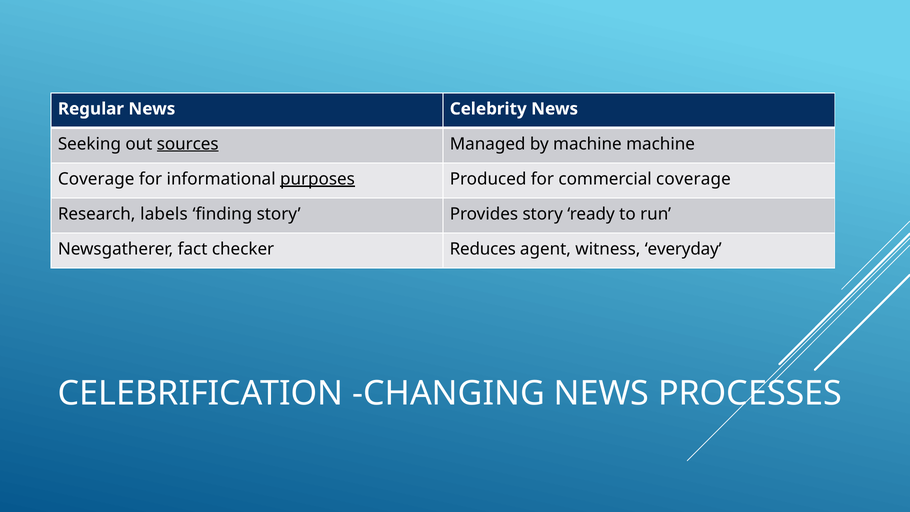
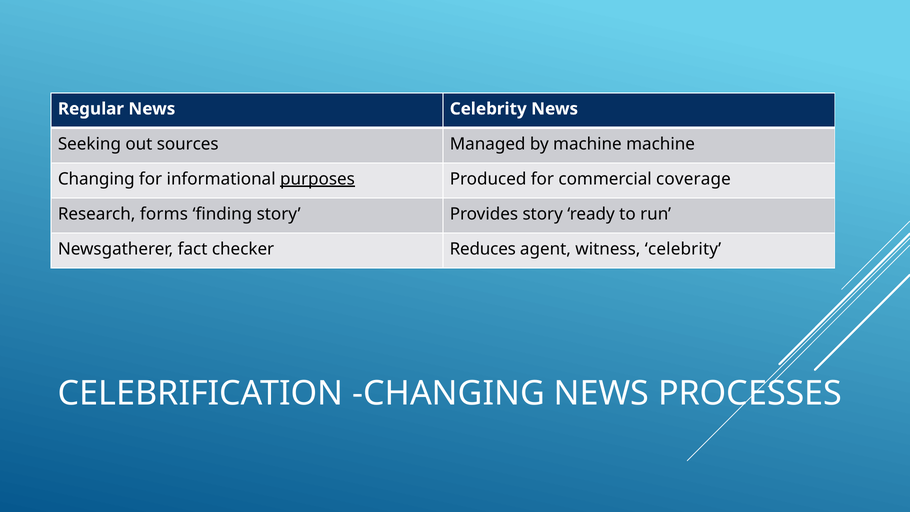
sources underline: present -> none
Coverage at (96, 179): Coverage -> Changing
labels: labels -> forms
witness everyday: everyday -> celebrity
